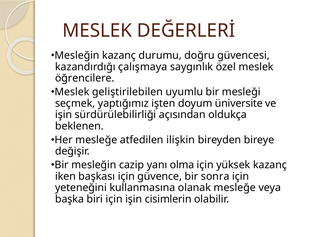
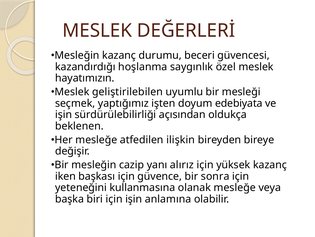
doğru: doğru -> beceri
çalışmaya: çalışmaya -> hoşlanma
öğrencilere: öğrencilere -> hayatımızın
üniversite: üniversite -> edebiyata
olma: olma -> alırız
cisimlerin: cisimlerin -> anlamına
